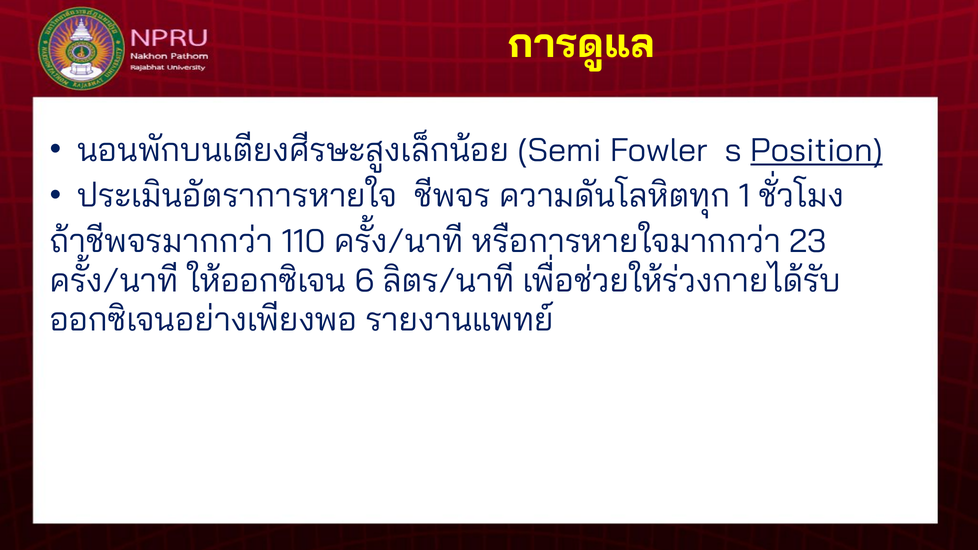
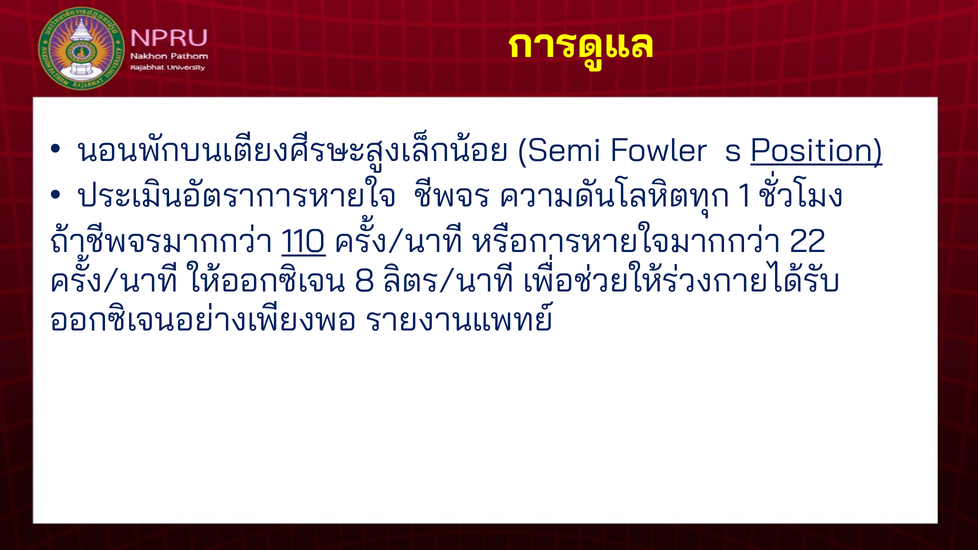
110 underline: none -> present
23: 23 -> 22
6: 6 -> 8
